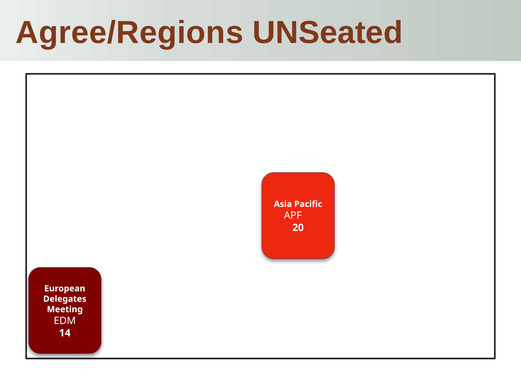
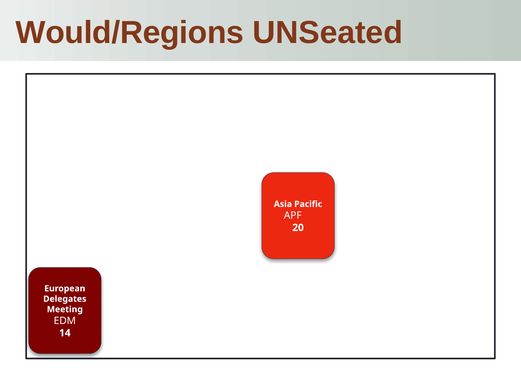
Agree/Regions: Agree/Regions -> Would/Regions
